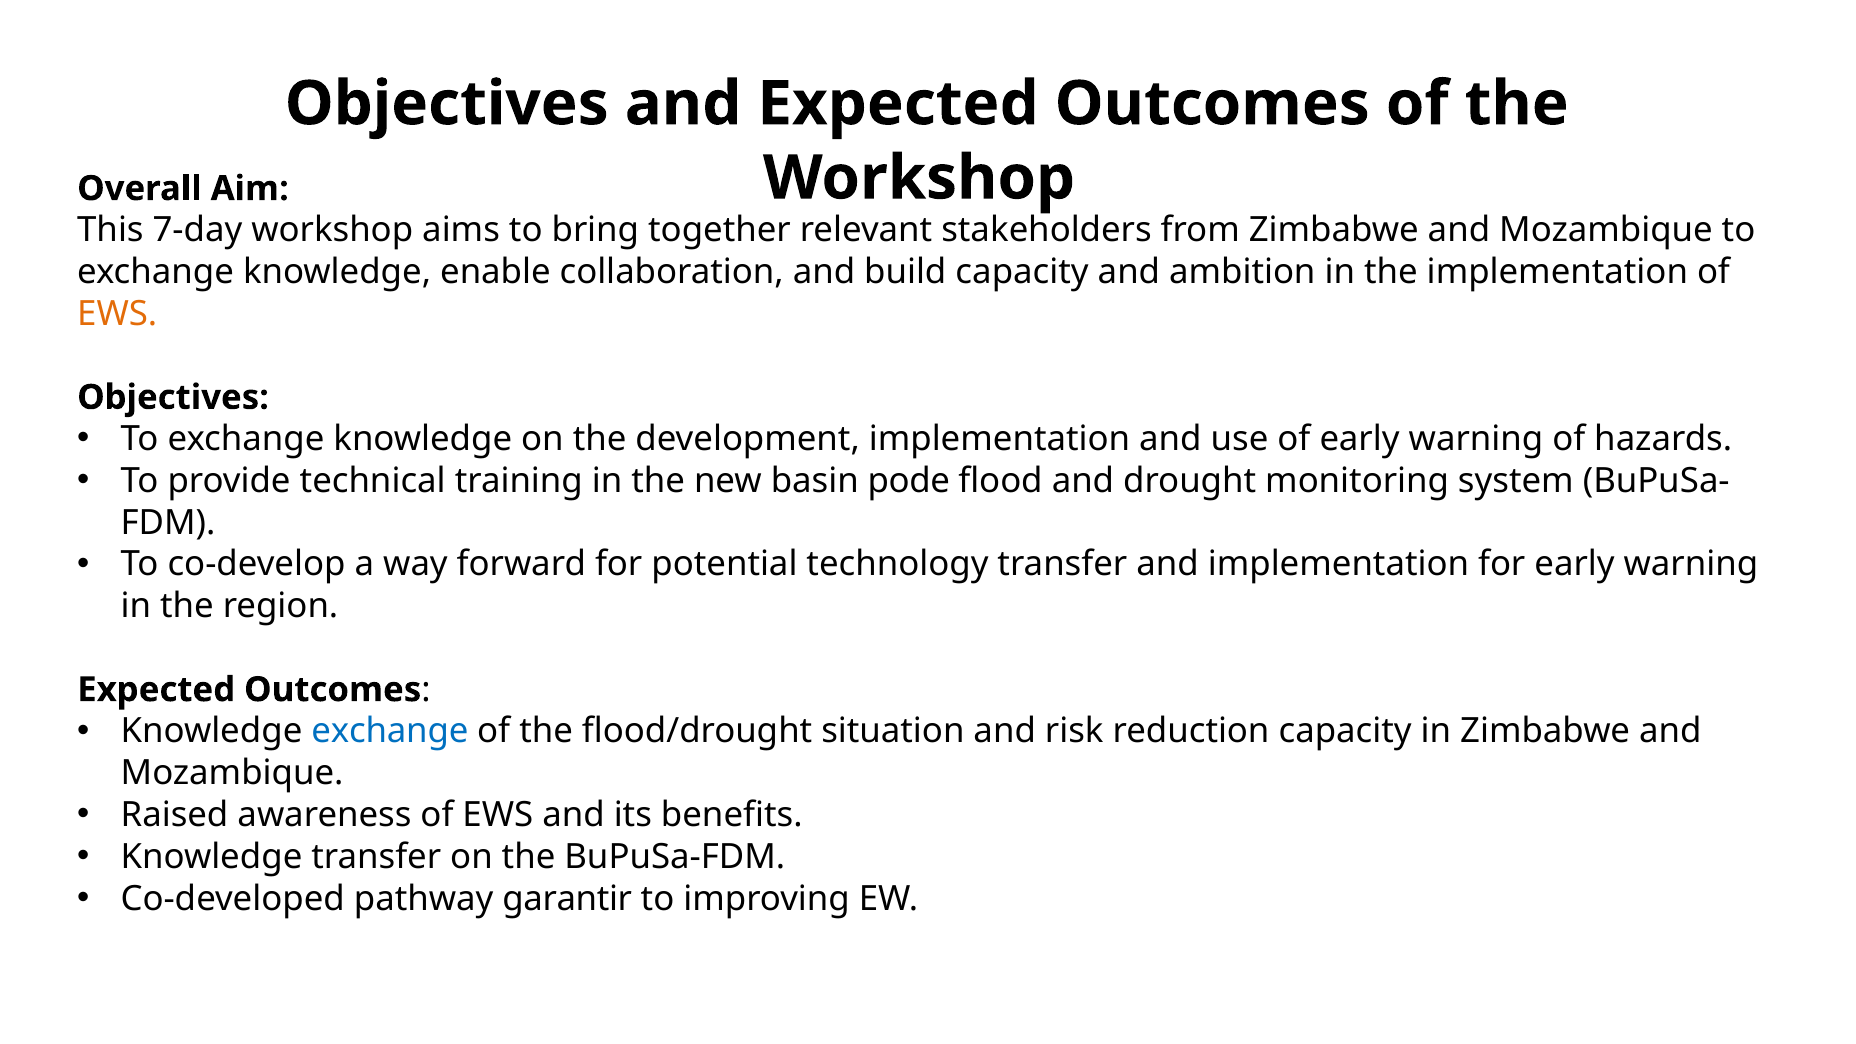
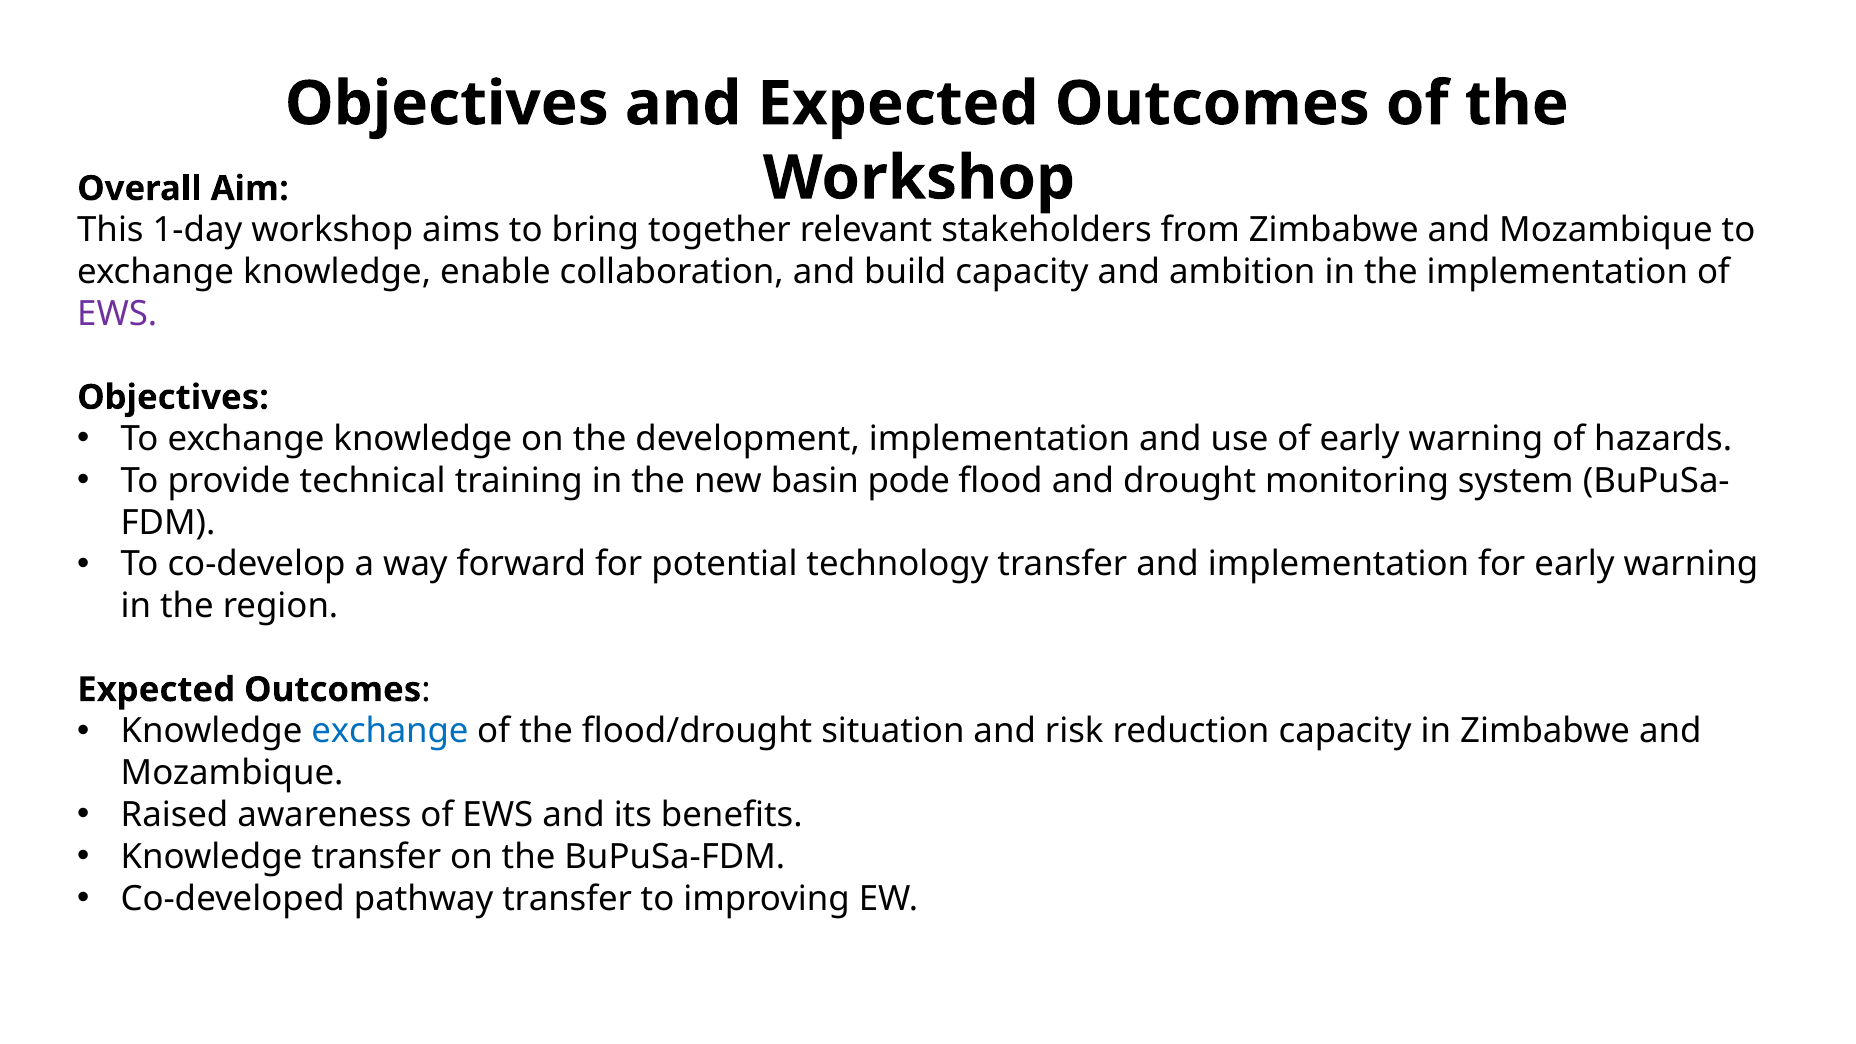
7-day: 7-day -> 1-day
EWS at (117, 314) colour: orange -> purple
pathway garantir: garantir -> transfer
